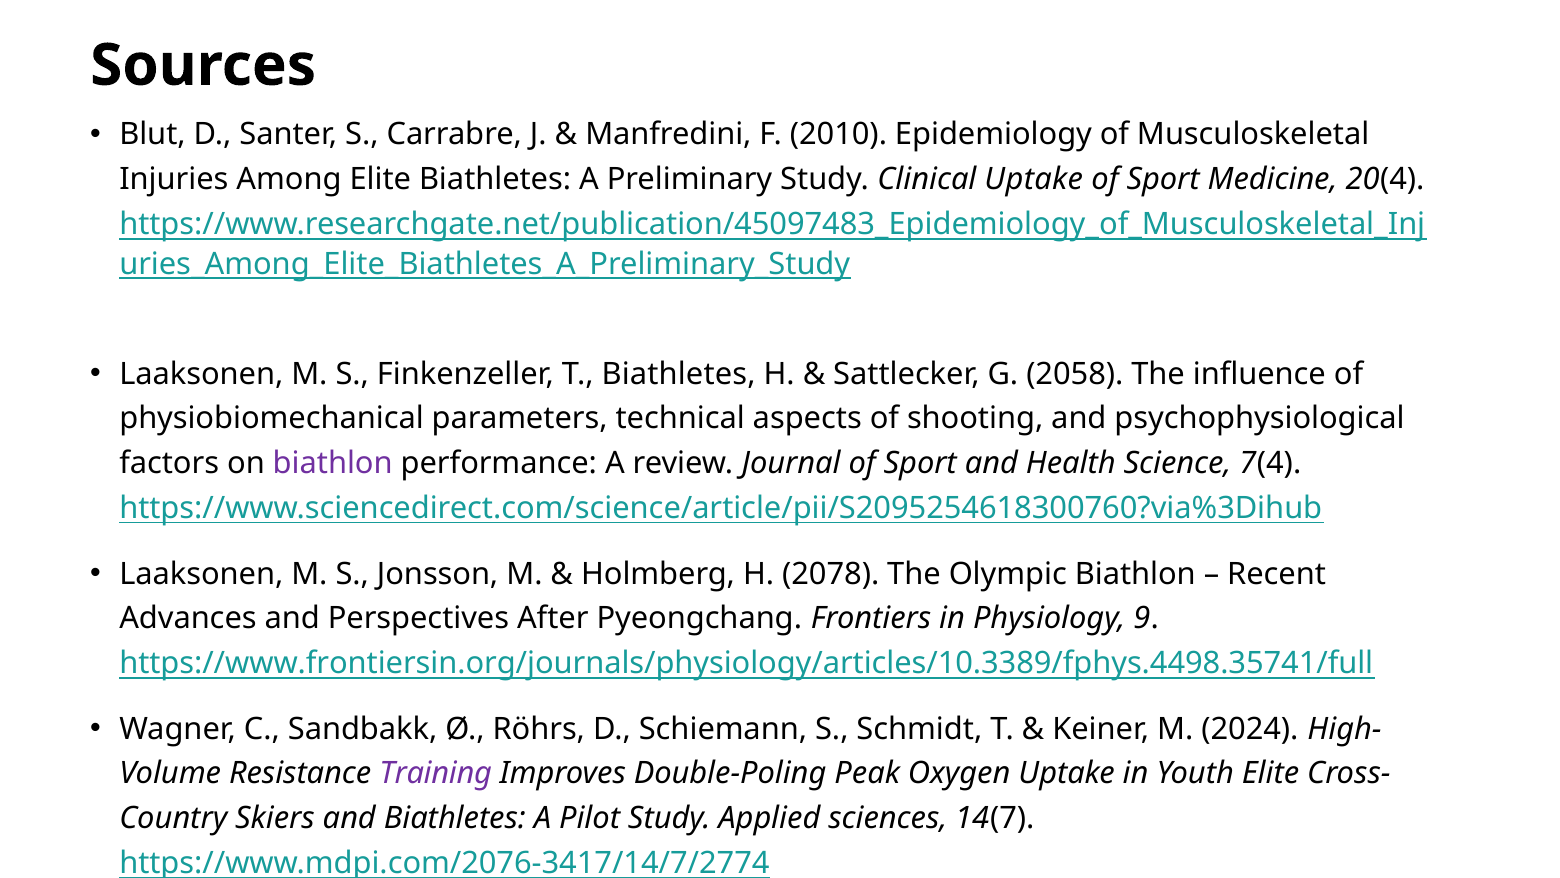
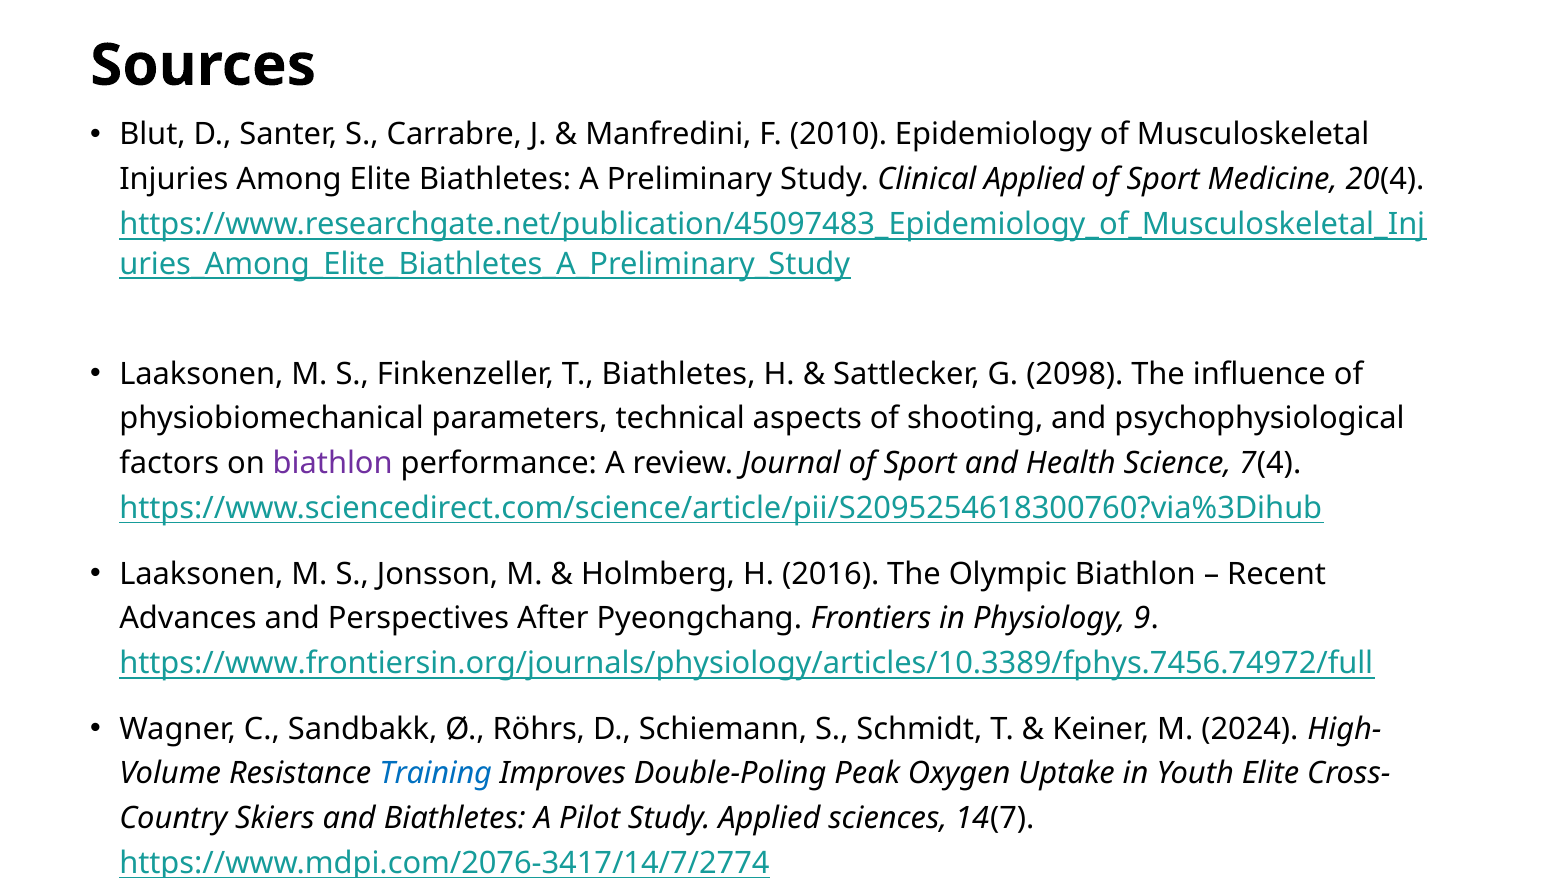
Clinical Uptake: Uptake -> Applied
2058: 2058 -> 2098
2078: 2078 -> 2016
https://www.frontiersin.org/journals/physiology/articles/10.3389/fphys.4498.35741/full: https://www.frontiersin.org/journals/physiology/articles/10.3389/fphys.4498.35741/full -> https://www.frontiersin.org/journals/physiology/articles/10.3389/fphys.7456.74972/full
Training colour: purple -> blue
